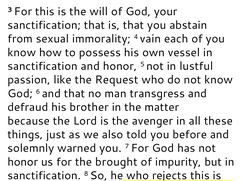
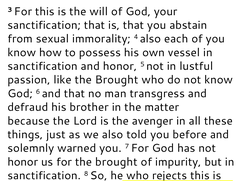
4 vain: vain -> also
like the Request: Request -> Brought
